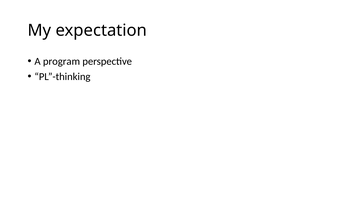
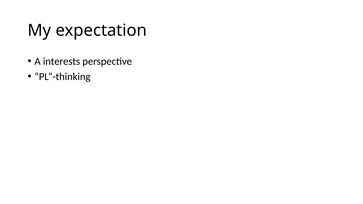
program: program -> interests
